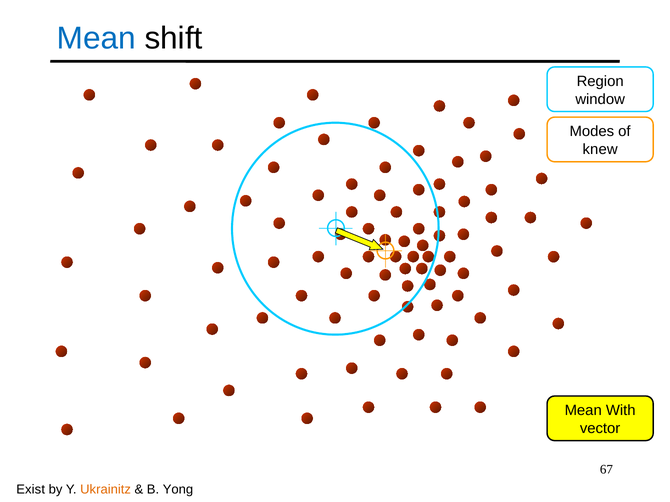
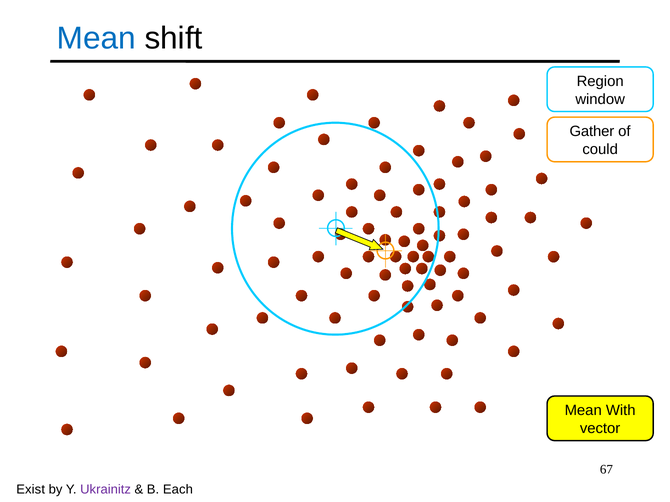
Modes: Modes -> Gather
knew: knew -> could
Ukrainitz colour: orange -> purple
Yong: Yong -> Each
